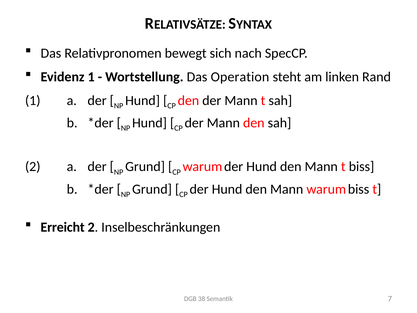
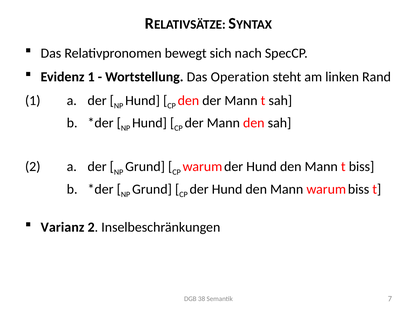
Erreicht: Erreicht -> Varianz
